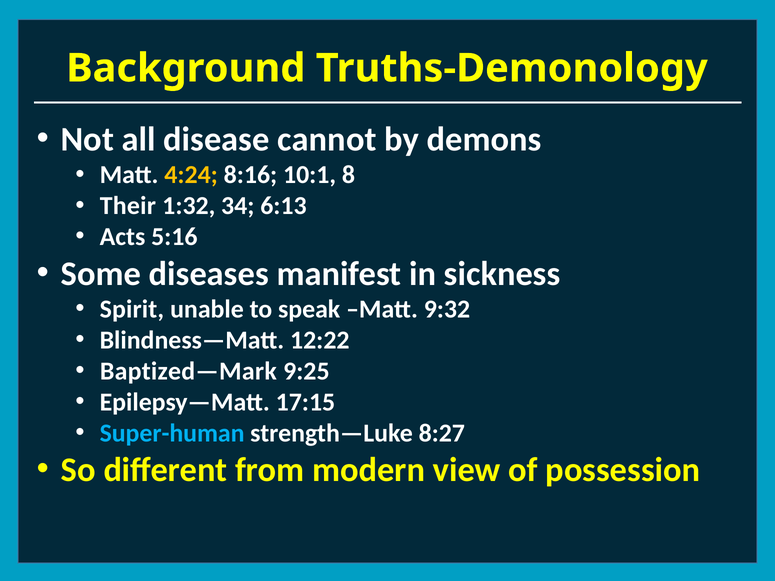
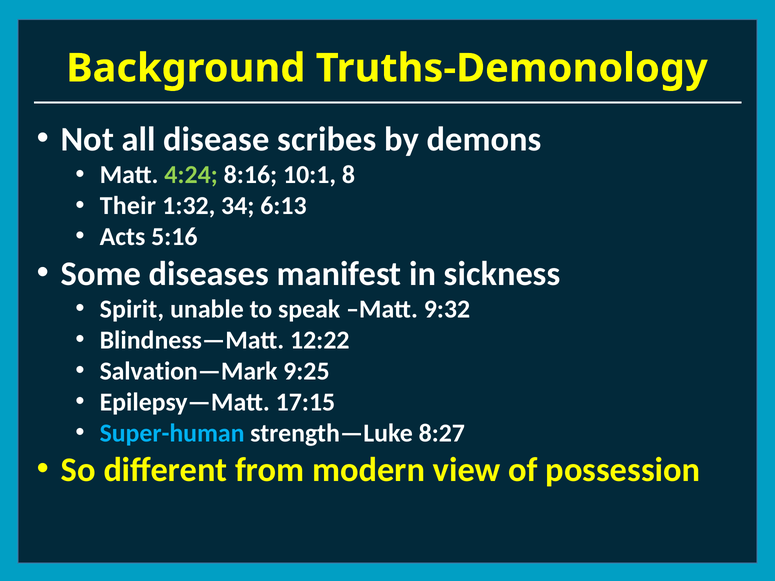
cannot: cannot -> scribes
4:24 colour: yellow -> light green
Baptized—Mark: Baptized—Mark -> Salvation—Mark
